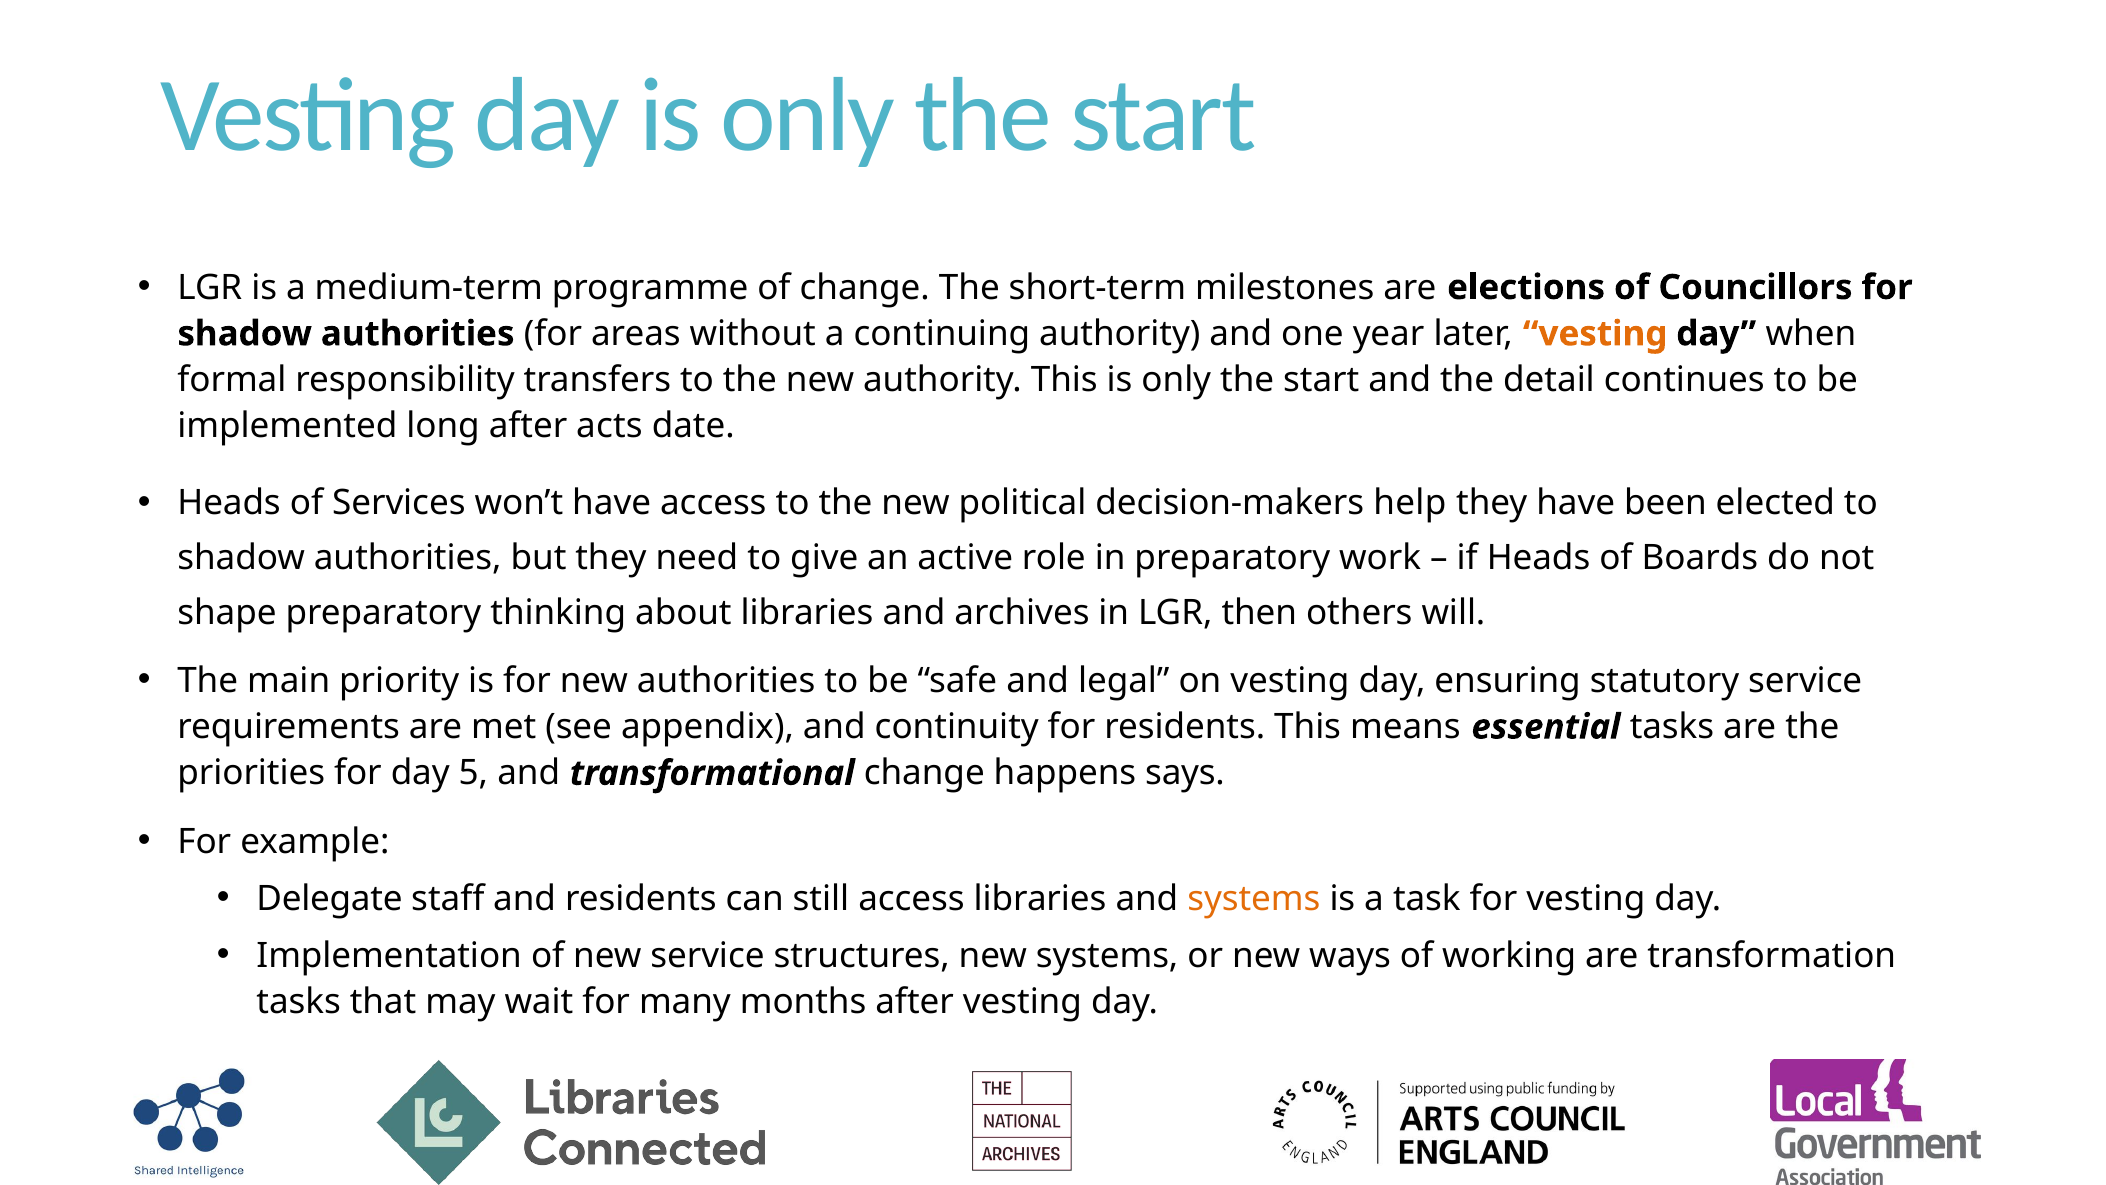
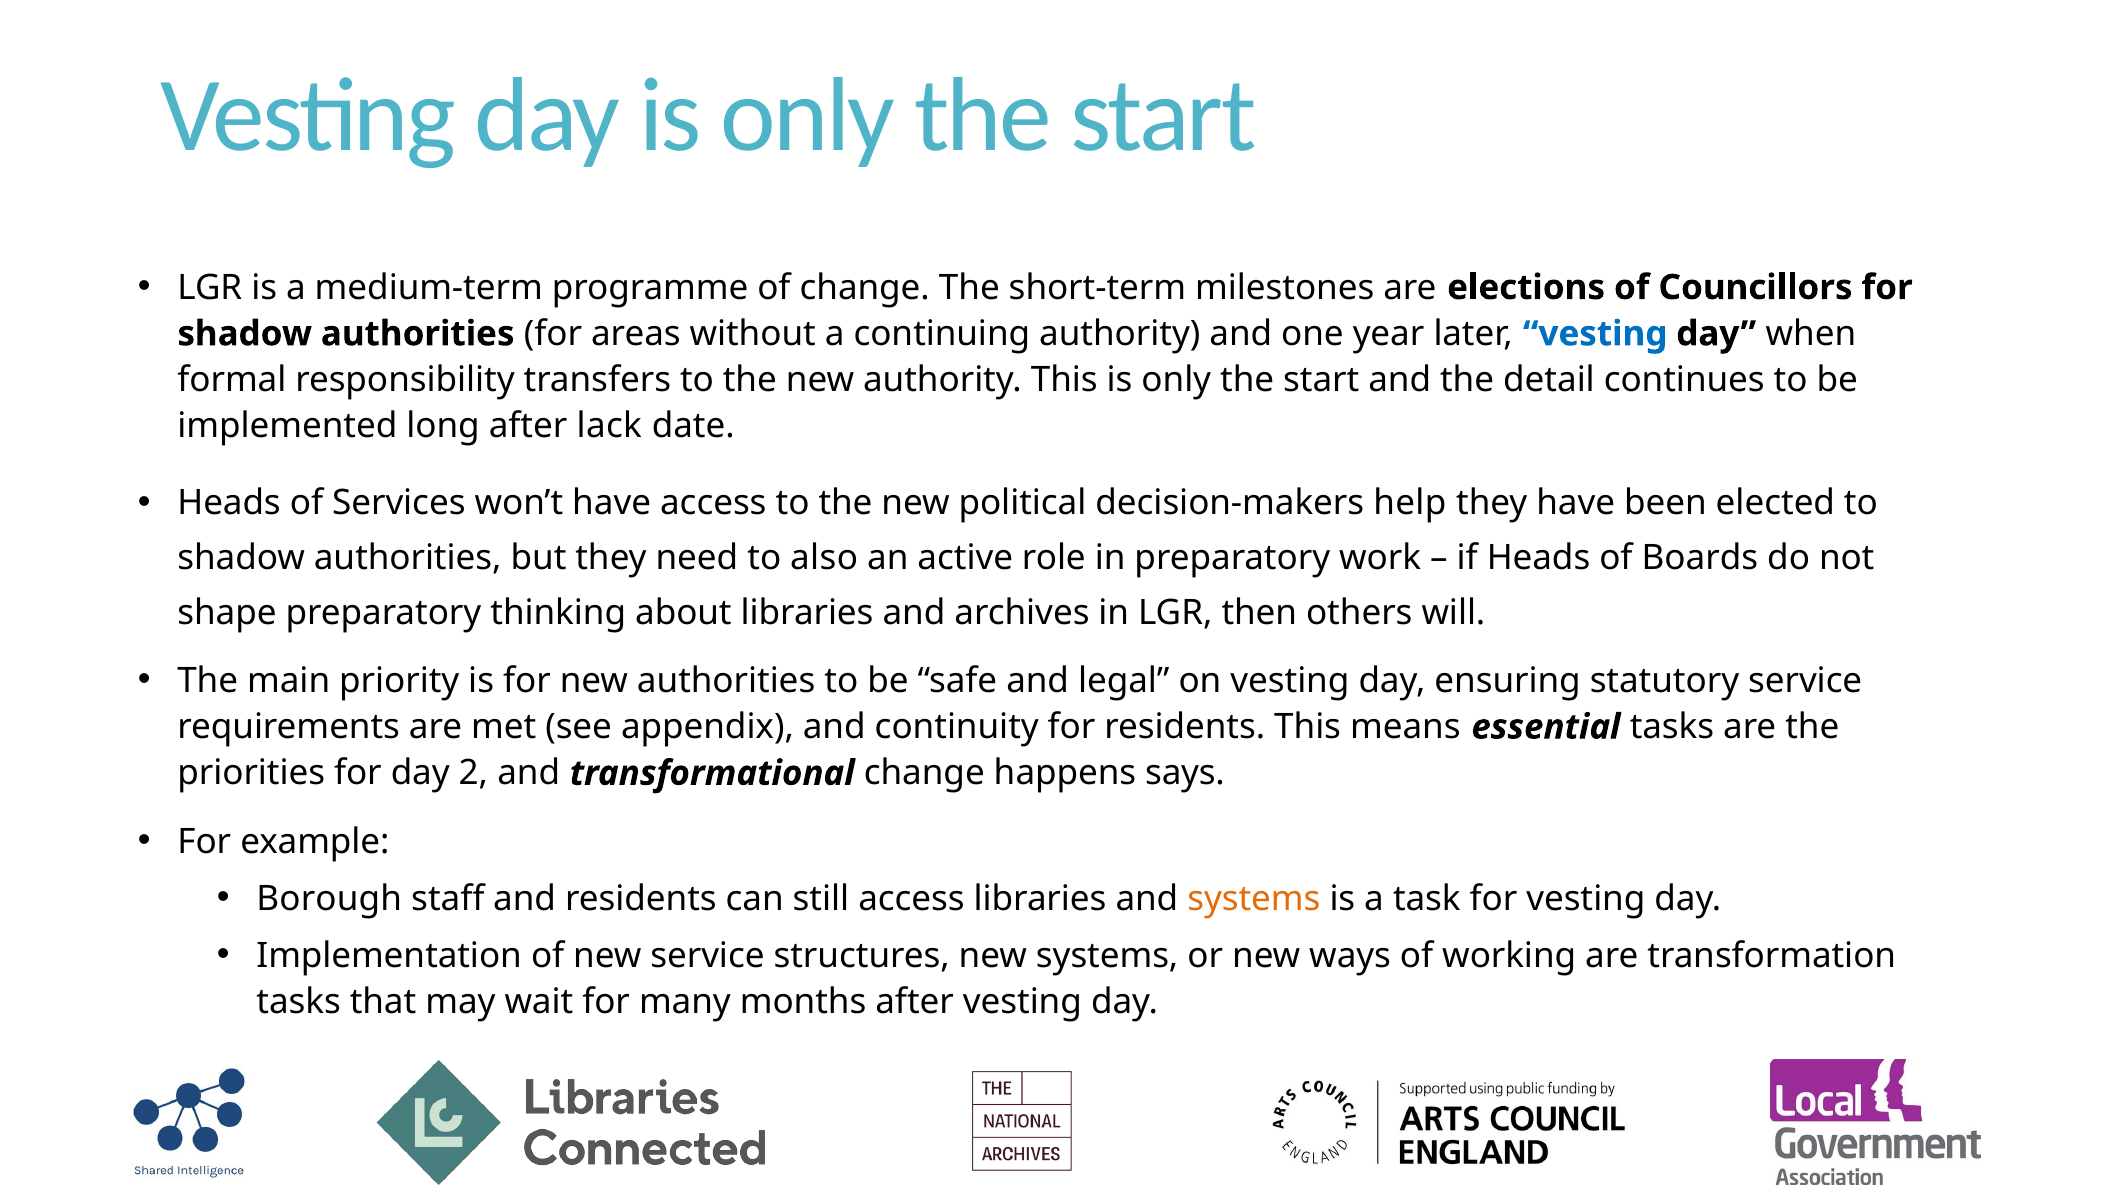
vesting at (1595, 334) colour: orange -> blue
acts: acts -> lack
give: give -> also
5: 5 -> 2
Delegate: Delegate -> Borough
